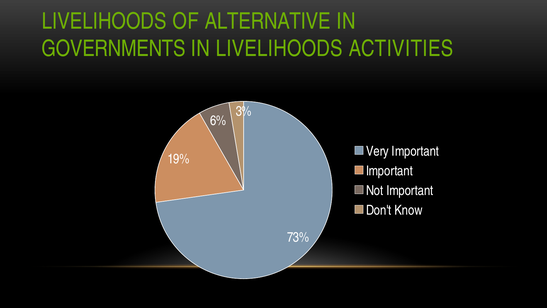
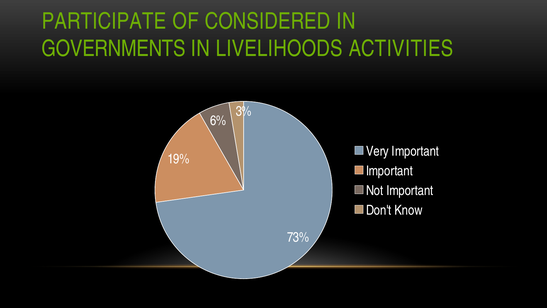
LIVELIHOODS at (104, 21): LIVELIHOODS -> PARTICIPATE
ALTERNATIVE: ALTERNATIVE -> CONSIDERED
